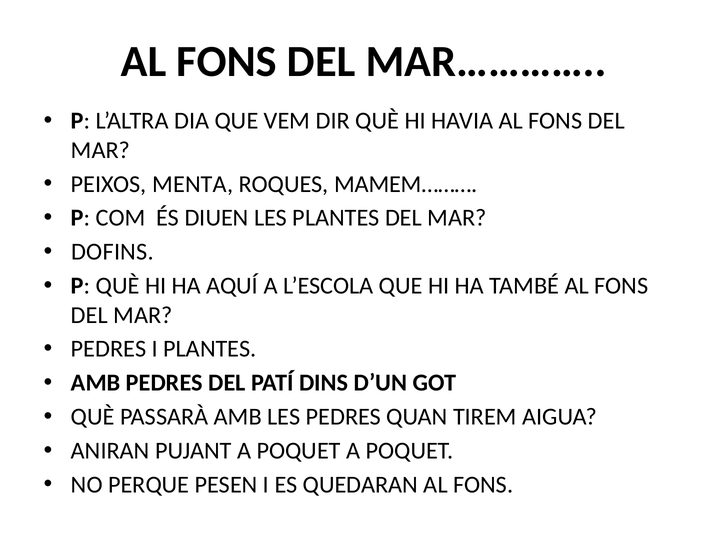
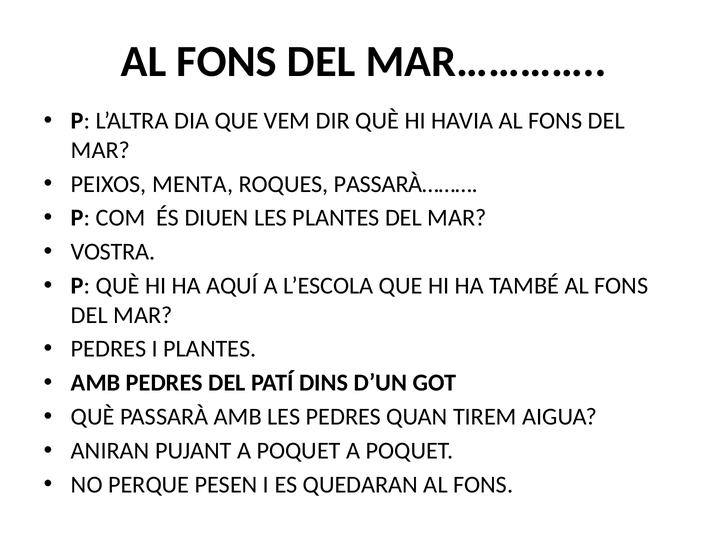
MAMEM………: MAMEM……… -> PASSARÀ………
DOFINS: DOFINS -> VOSTRA
